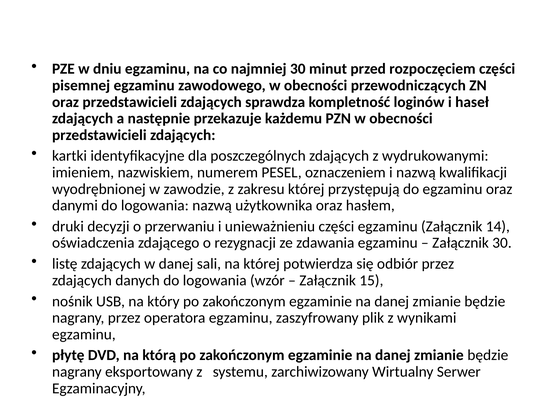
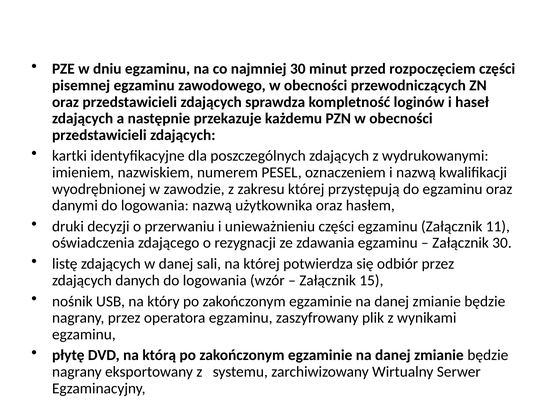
14: 14 -> 11
